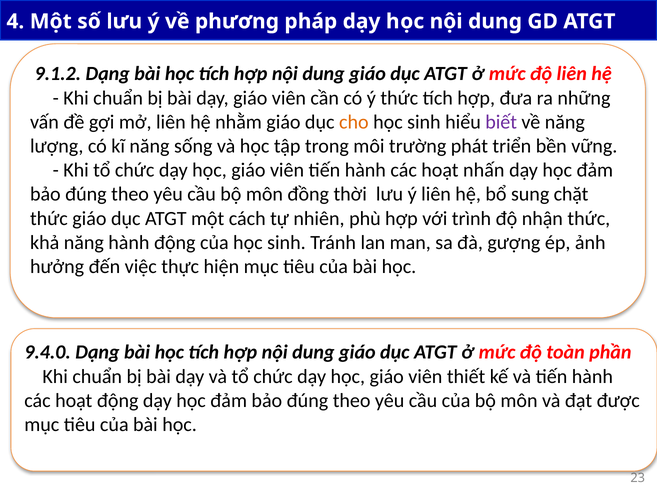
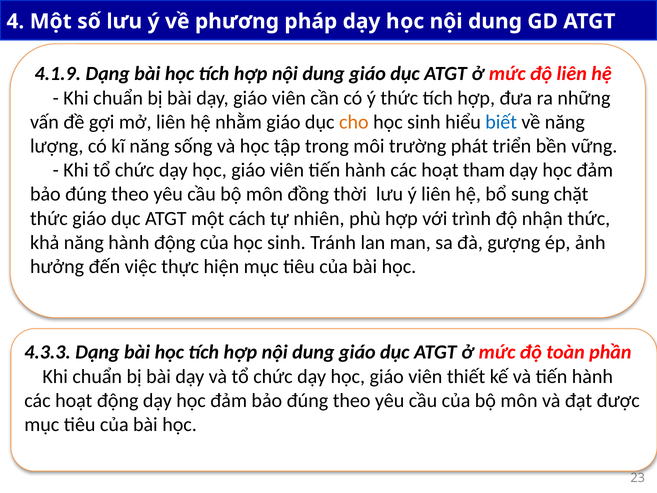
9.1.2: 9.1.2 -> 4.1.9
biết colour: purple -> blue
nhấn: nhấn -> tham
9.4.0: 9.4.0 -> 4.3.3
